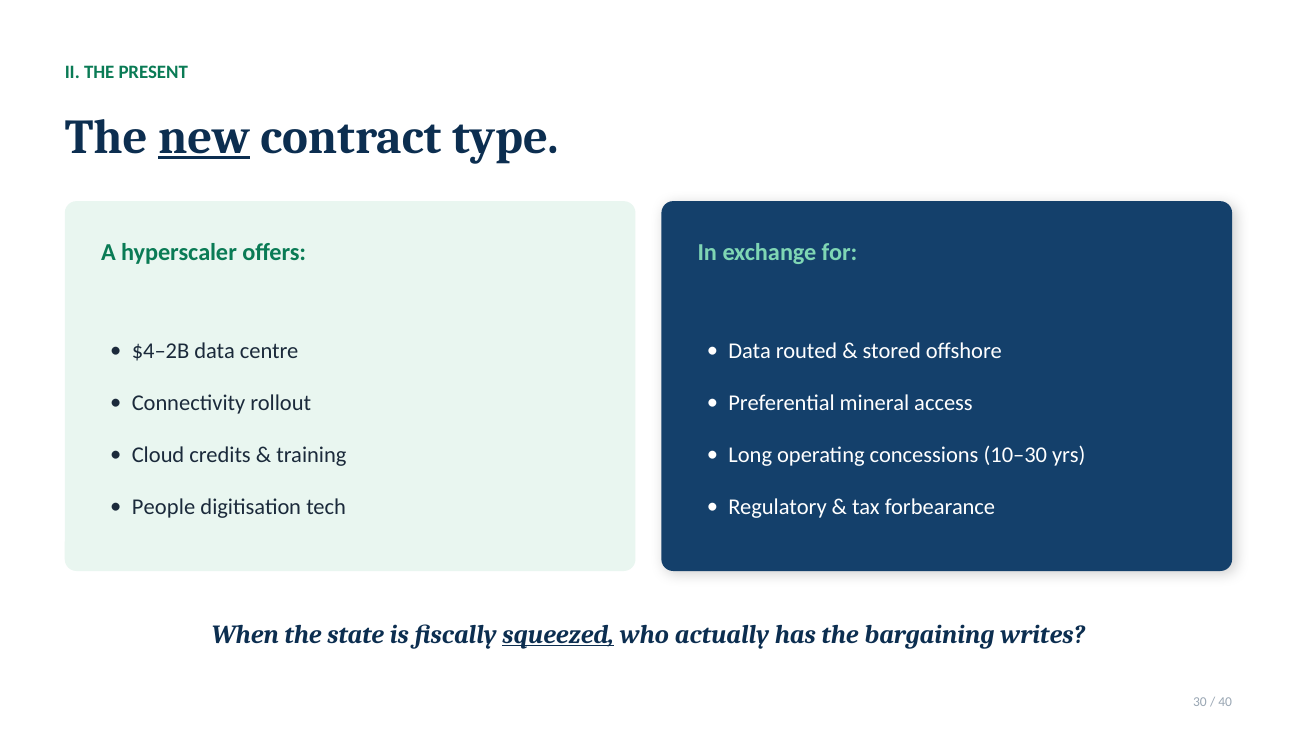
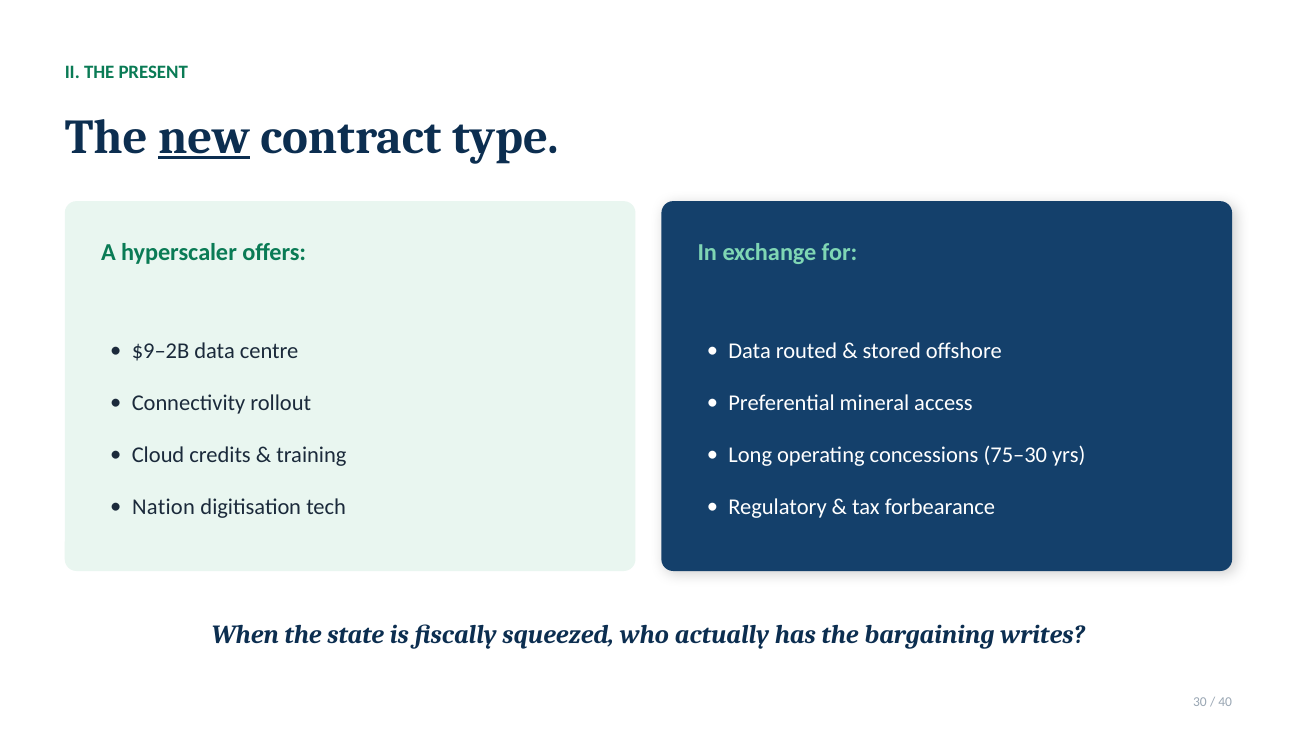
$4–2B: $4–2B -> $9–2B
10–30: 10–30 -> 75–30
People: People -> Nation
squeezed underline: present -> none
